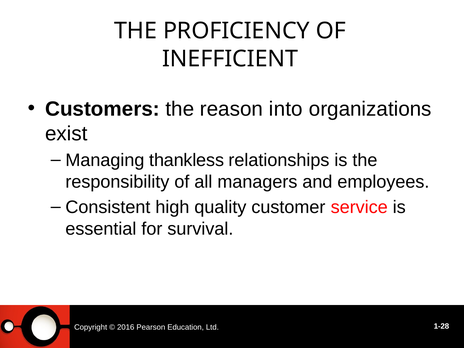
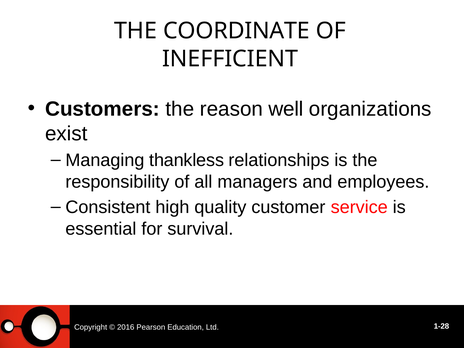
PROFICIENCY: PROFICIENCY -> COORDINATE
into: into -> well
